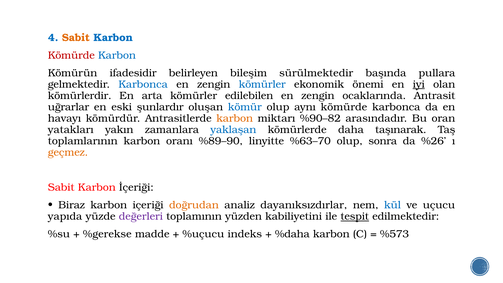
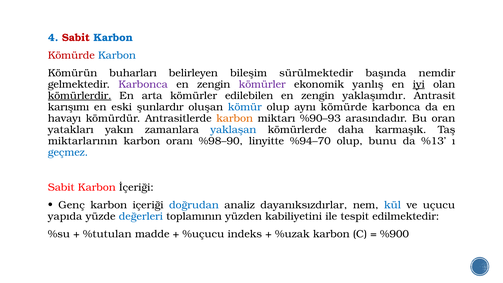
Sabit at (76, 38) colour: orange -> red
ifadesidir: ifadesidir -> buharları
pullara: pullara -> nemdir
Karbonca at (143, 84) colour: blue -> purple
kömürler at (262, 84) colour: blue -> purple
önemi: önemi -> yanlış
kömürlerdir underline: none -> present
ocaklarında: ocaklarında -> yaklaşımdır
uğrarlar: uğrarlar -> karışımı
%90–82: %90–82 -> %90–93
taşınarak: taşınarak -> karmaşık
toplamlarının: toplamlarının -> miktarlarının
%89–90: %89–90 -> %98–90
%63–70: %63–70 -> %94–70
sonra: sonra -> bunu
%26: %26 -> %13
geçmez colour: orange -> blue
Biraz: Biraz -> Genç
doğrudan colour: orange -> blue
değerleri colour: purple -> blue
tespit underline: present -> none
%gerekse: %gerekse -> %tutulan
%daha: %daha -> %uzak
%573: %573 -> %900
